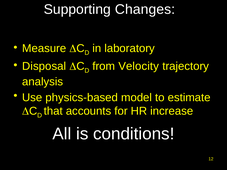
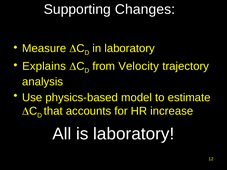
Disposal: Disposal -> Explains
is conditions: conditions -> laboratory
